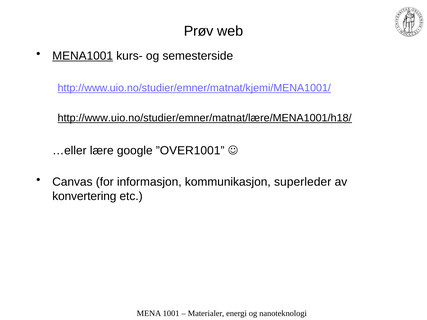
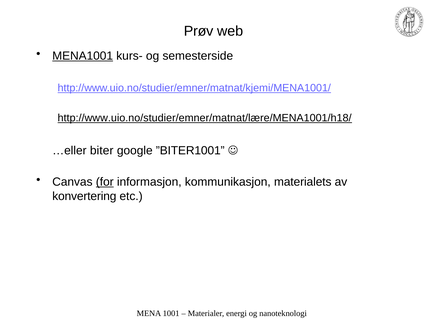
lære: lære -> biter
”OVER1001: ”OVER1001 -> ”BITER1001
for underline: none -> present
superleder: superleder -> materialets
